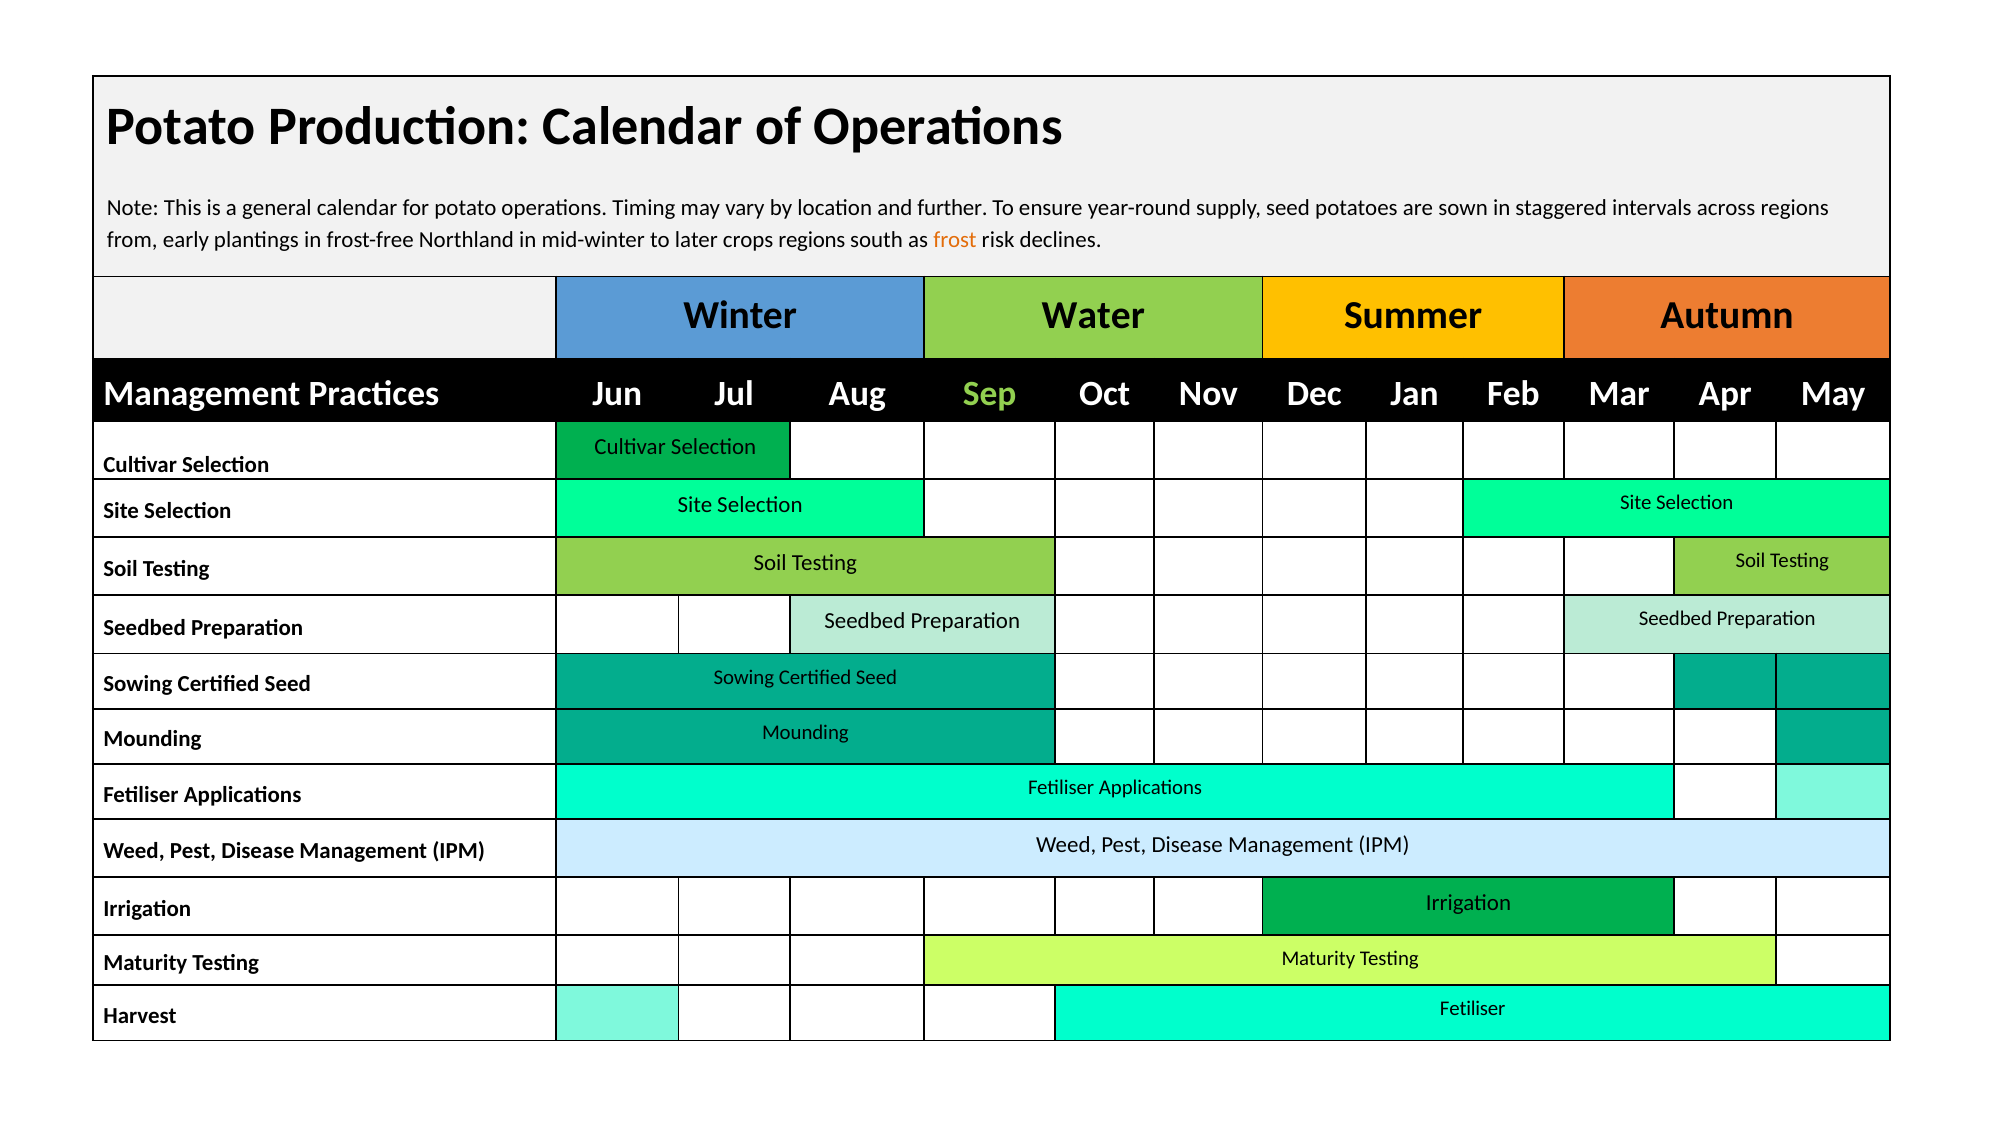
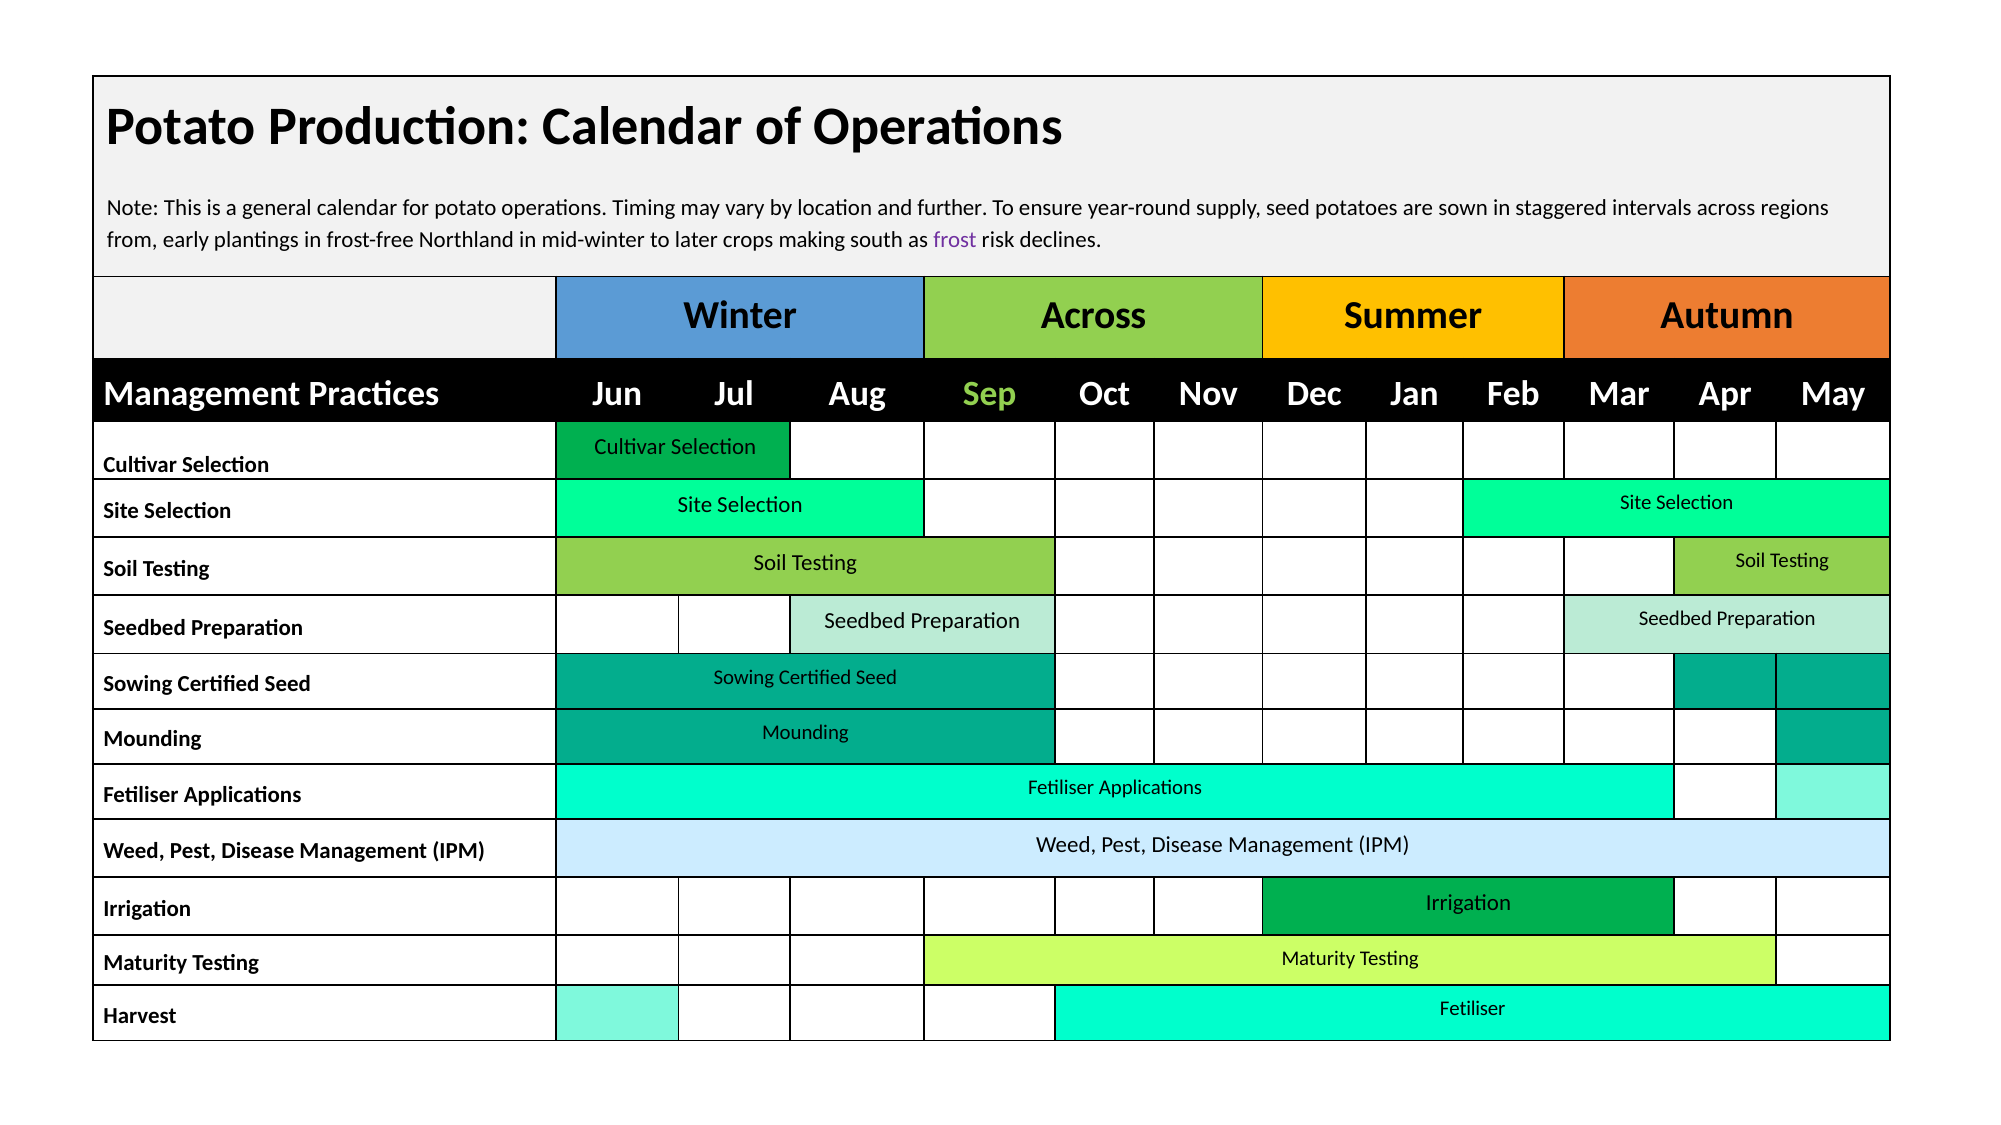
crops regions: regions -> making
frost colour: orange -> purple
Winter Water: Water -> Across
